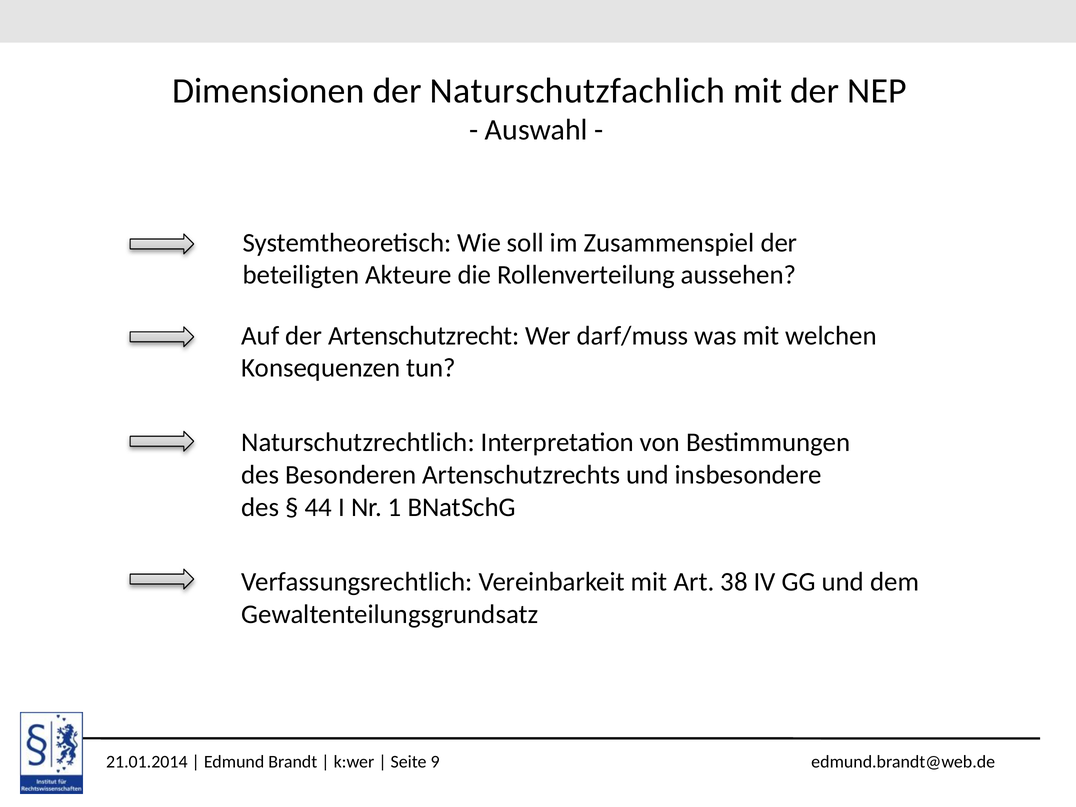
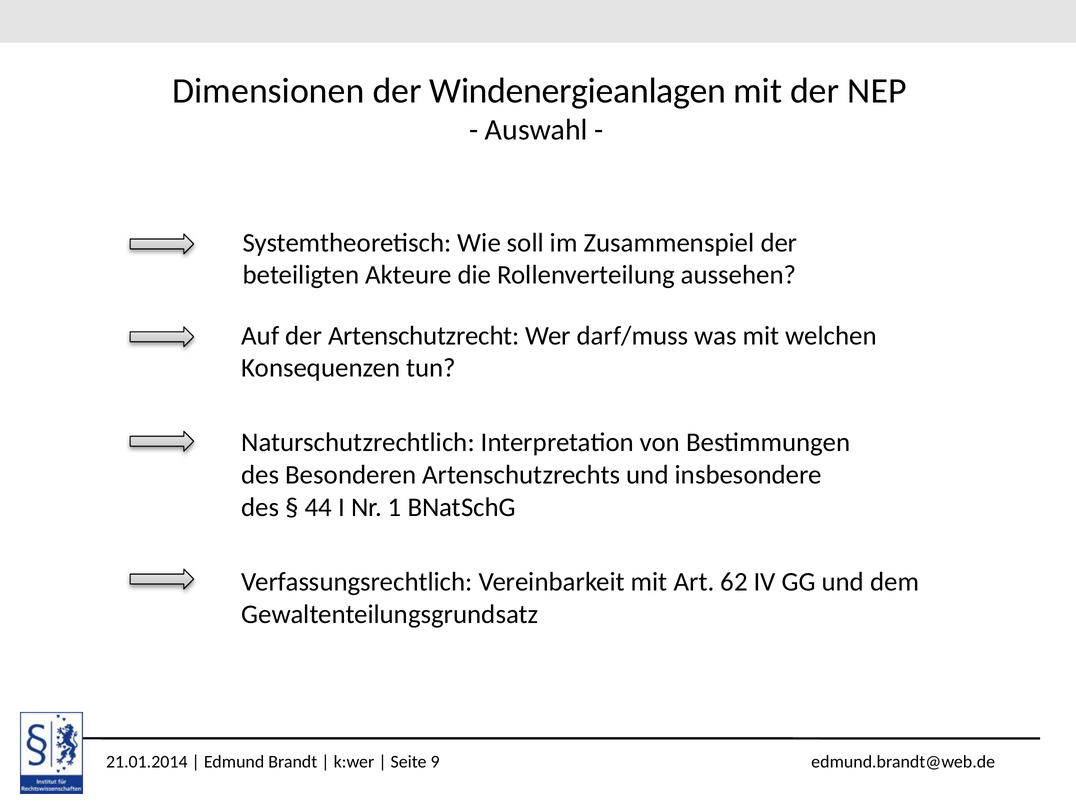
Naturschutzfachlich: Naturschutzfachlich -> Windenergieanlagen
38: 38 -> 62
